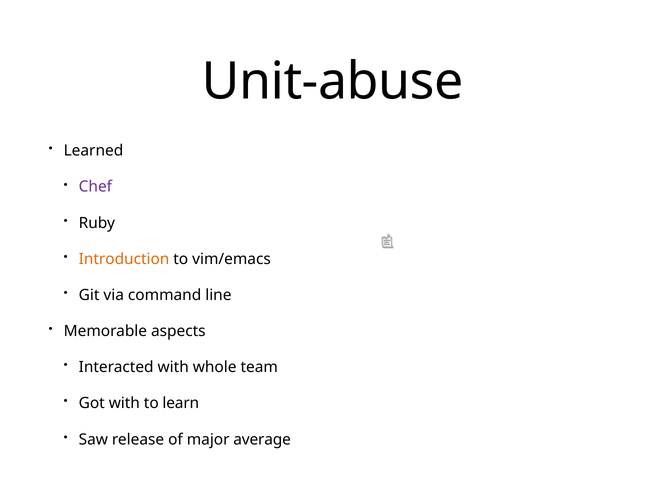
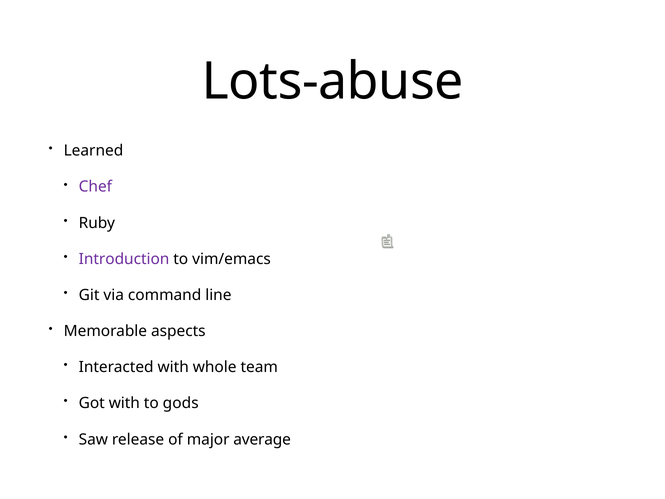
Unit-abuse: Unit-abuse -> Lots-abuse
Introduction colour: orange -> purple
learn: learn -> gods
